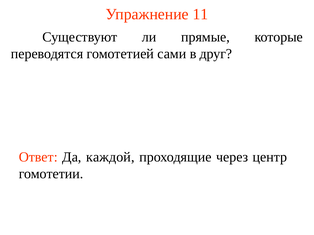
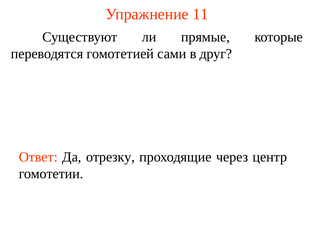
каждой: каждой -> отрезку
